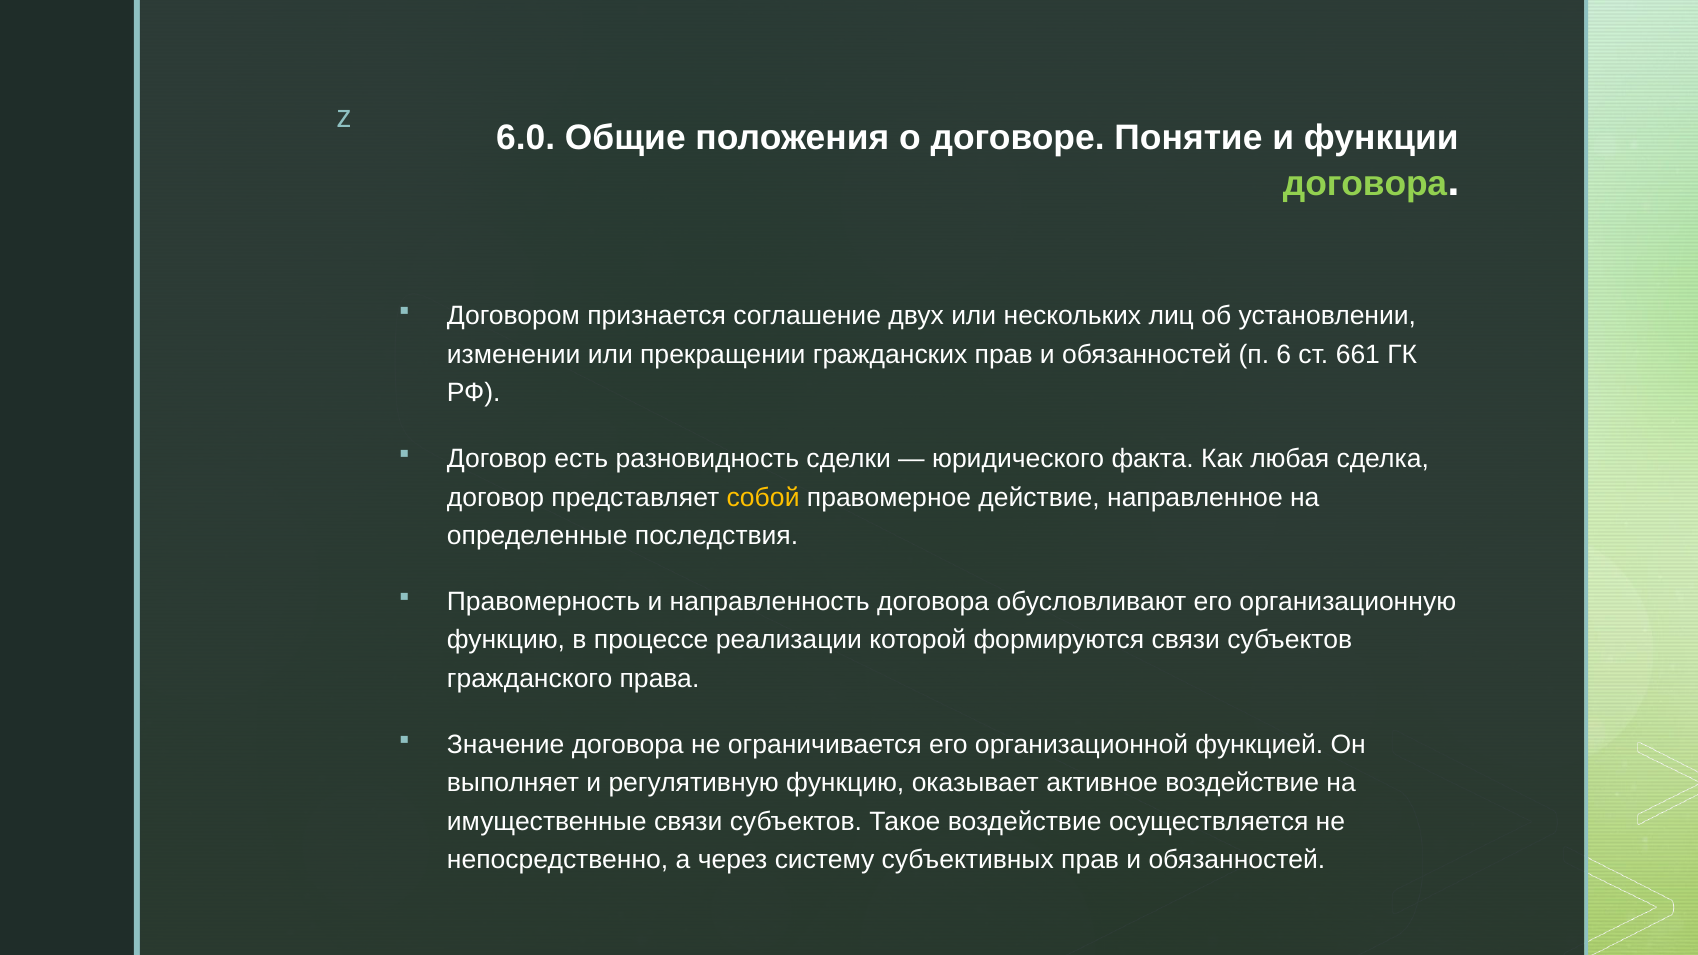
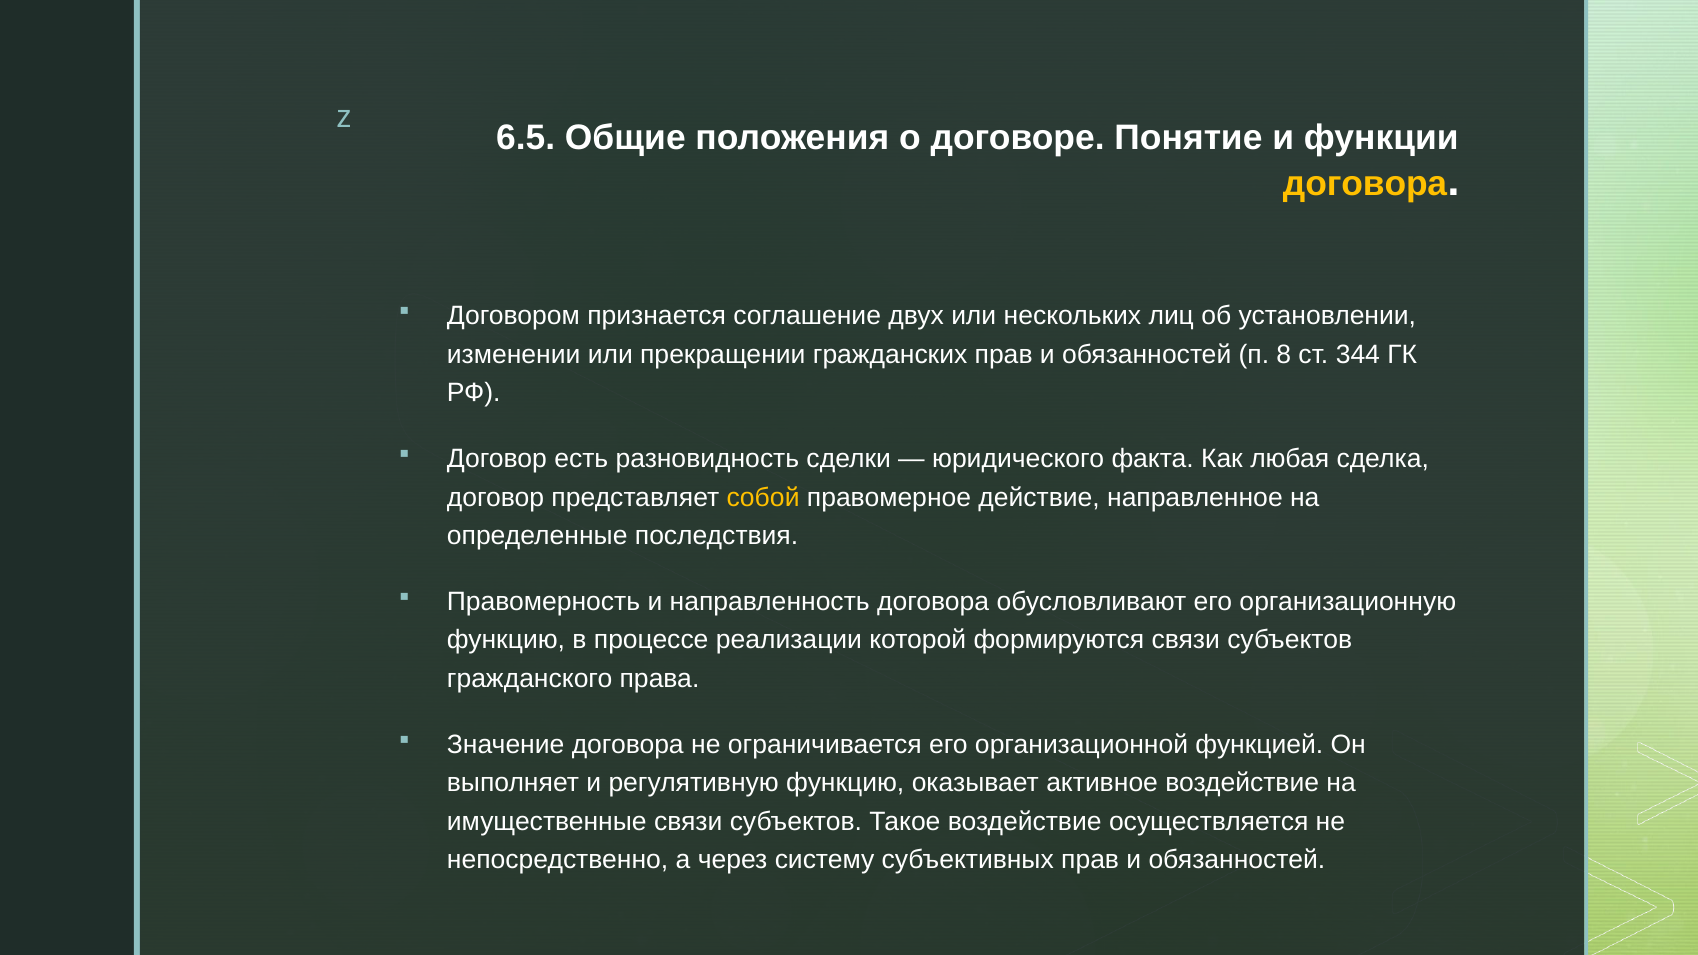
6.0: 6.0 -> 6.5
договора at (1365, 184) colour: light green -> yellow
6: 6 -> 8
661: 661 -> 344
